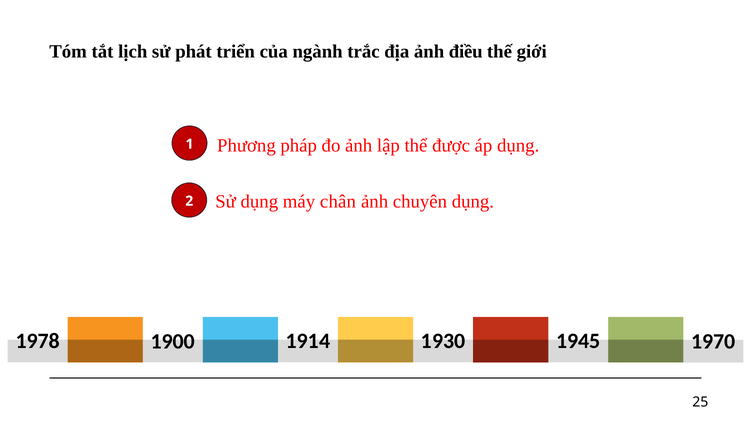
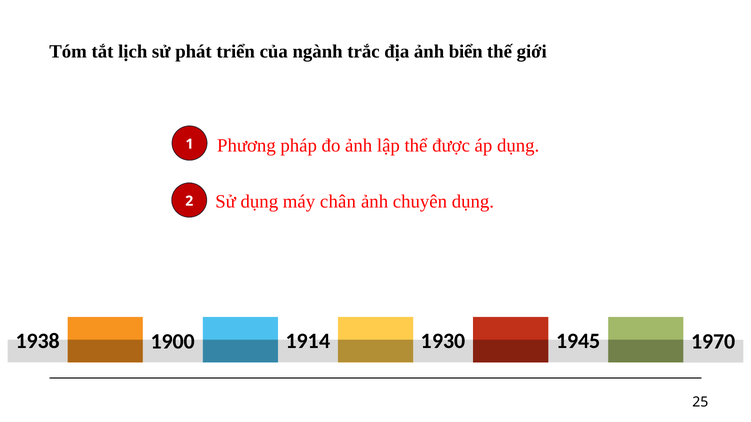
điều: điều -> biển
1978: 1978 -> 1938
